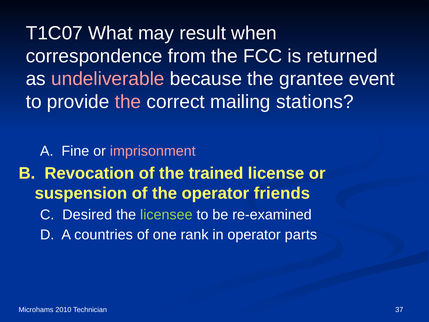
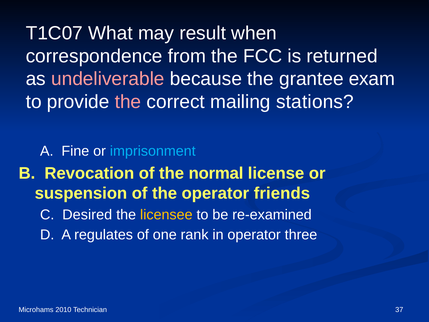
event: event -> exam
imprisonment colour: pink -> light blue
trained: trained -> normal
licensee colour: light green -> yellow
countries: countries -> regulates
parts: parts -> three
